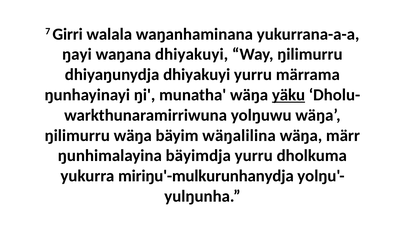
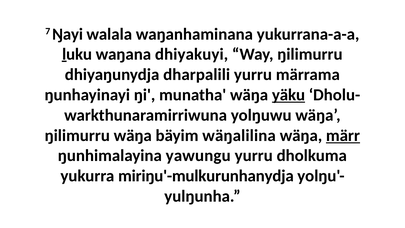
Girri: Girri -> Ŋayi
ŋayi: ŋayi -> ḻuku
dhiyaŋunydja dhiyakuyi: dhiyakuyi -> dharpalili
märr underline: none -> present
bäyimdja: bäyimdja -> yawungu
